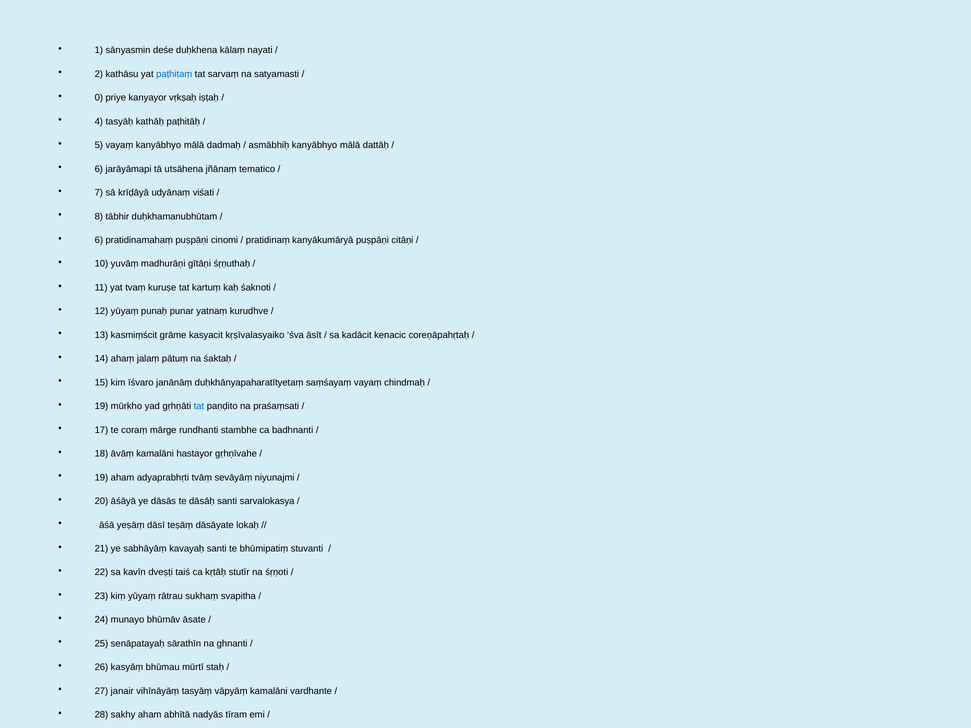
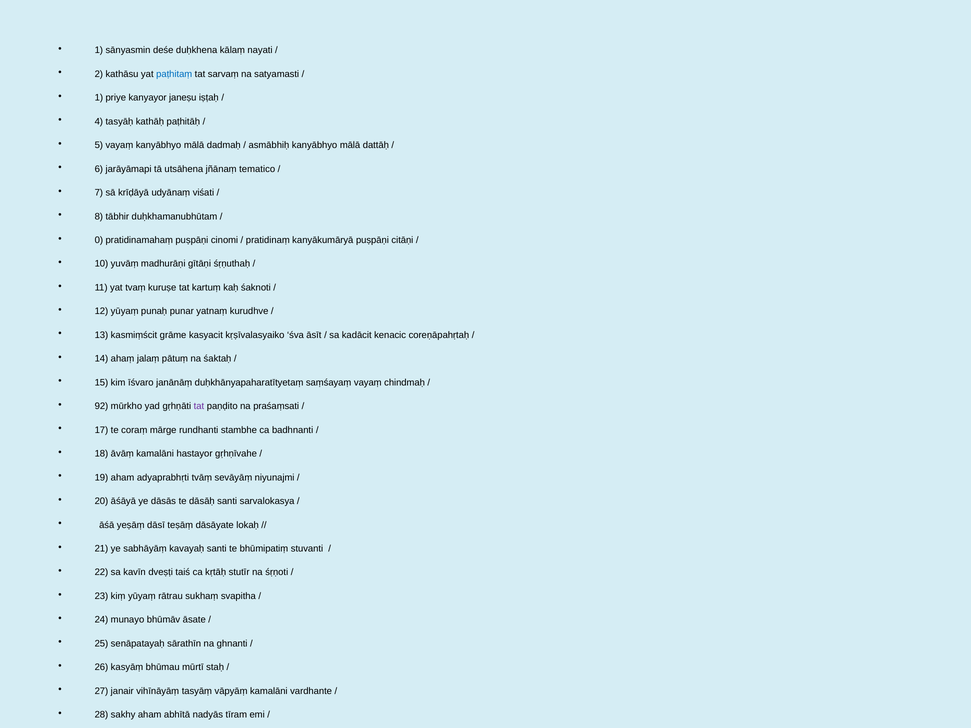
0 at (99, 98): 0 -> 1
vṛkṣaḥ: vṛkṣaḥ -> janeṣu
6 at (99, 240): 6 -> 0
19 at (101, 406): 19 -> 92
tat at (199, 406) colour: blue -> purple
